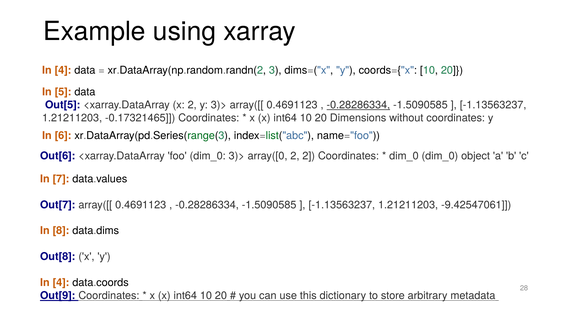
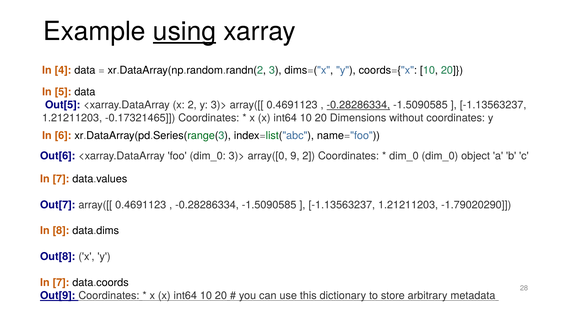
using underline: none -> present
array([0 2: 2 -> 9
-9.42547061: -9.42547061 -> -1.79020290
4 at (61, 283): 4 -> 7
